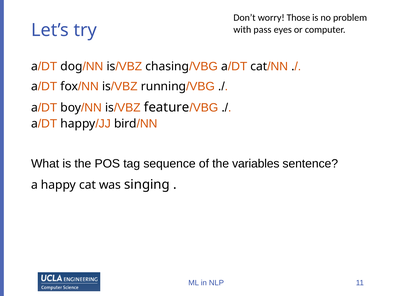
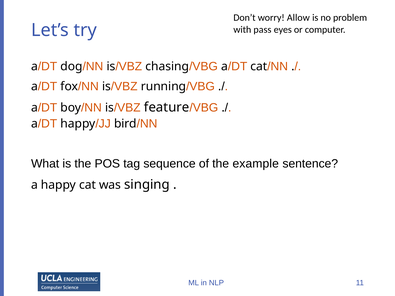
Those: Those -> Allow
variables: variables -> example
